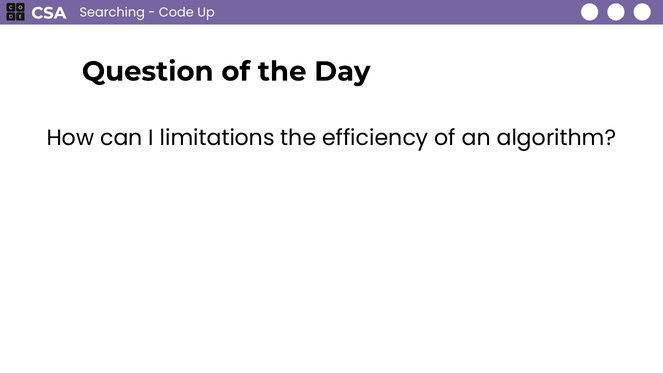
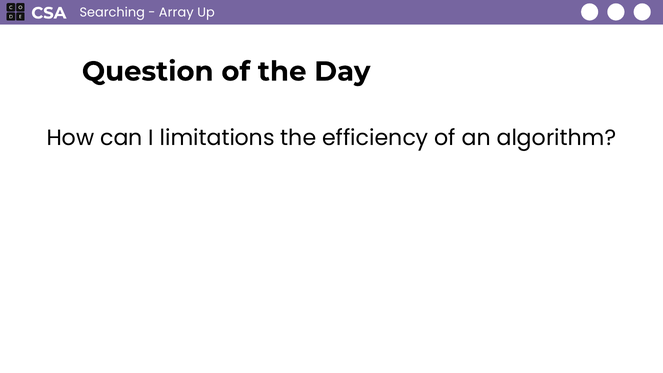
Code: Code -> Array
